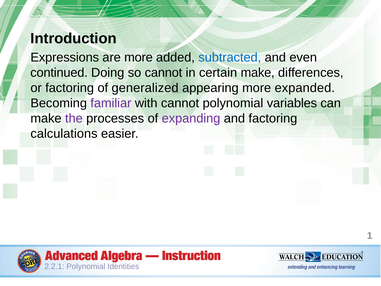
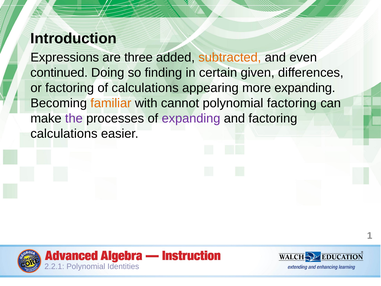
are more: more -> three
subtracted colour: blue -> orange
so cannot: cannot -> finding
certain make: make -> given
of generalized: generalized -> calculations
more expanded: expanded -> expanding
familiar colour: purple -> orange
polynomial variables: variables -> factoring
